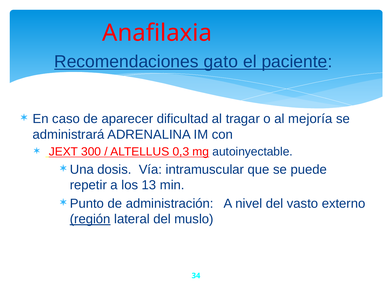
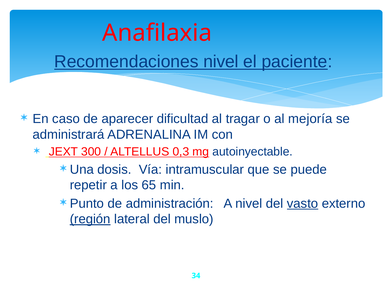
Recomendaciones gato: gato -> nivel
13: 13 -> 65
vasto underline: none -> present
